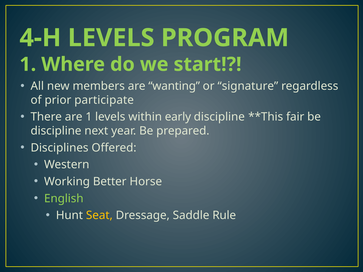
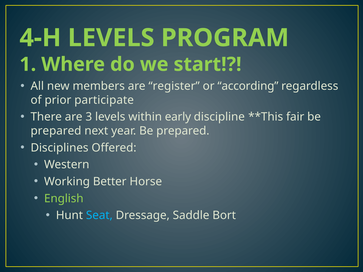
wanting: wanting -> register
signature: signature -> according
are 1: 1 -> 3
discipline at (56, 131): discipline -> prepared
Seat colour: yellow -> light blue
Rule: Rule -> Bort
